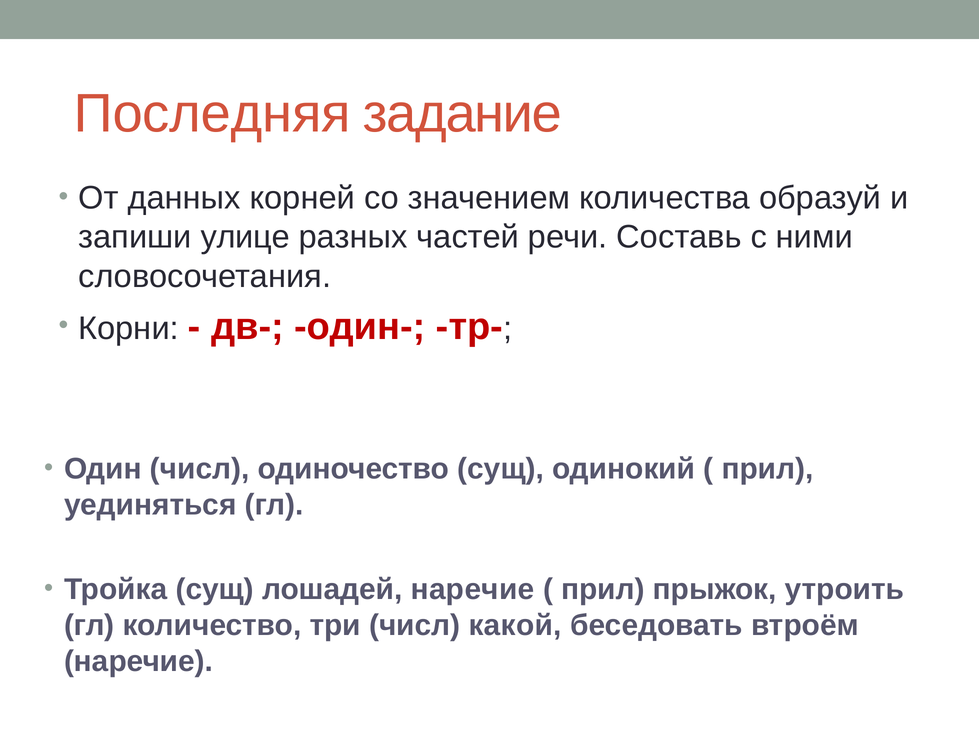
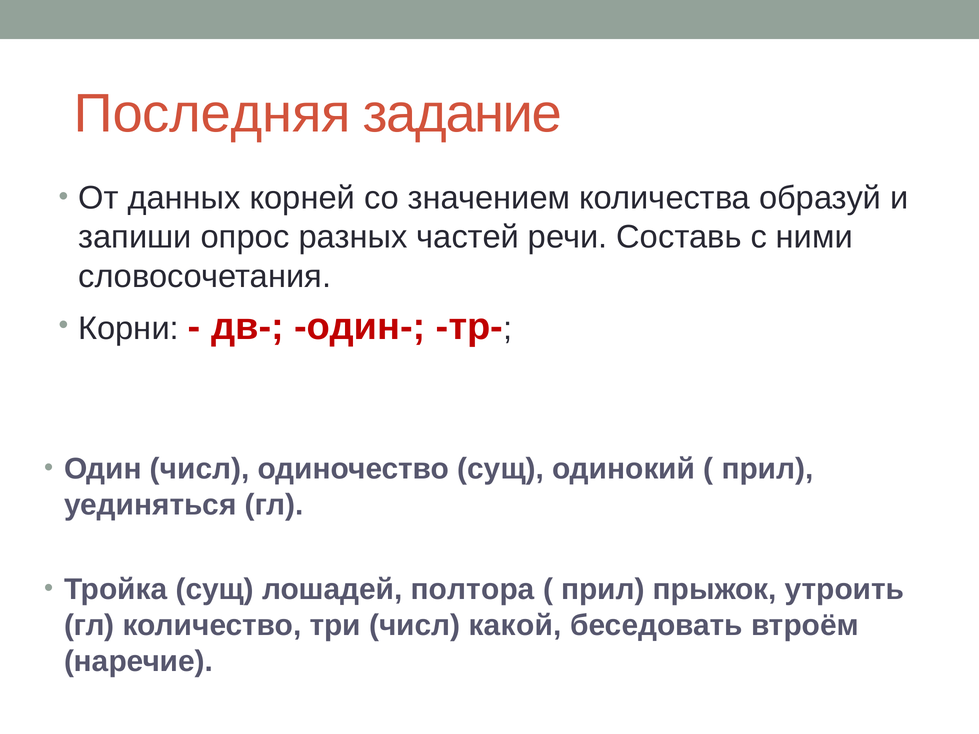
улице: улице -> опрос
лошадей наречие: наречие -> полтора
